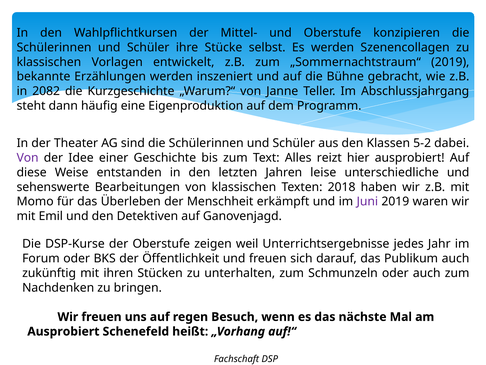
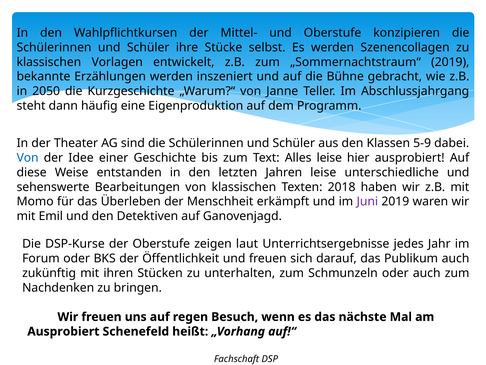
2082: 2082 -> 2050
5-2: 5-2 -> 5-9
Von at (28, 158) colour: purple -> blue
Alles reizt: reizt -> leise
weil: weil -> laut
